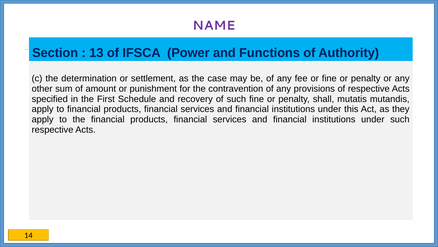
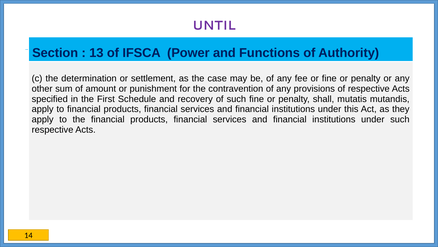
NAME: NAME -> UNTIL
